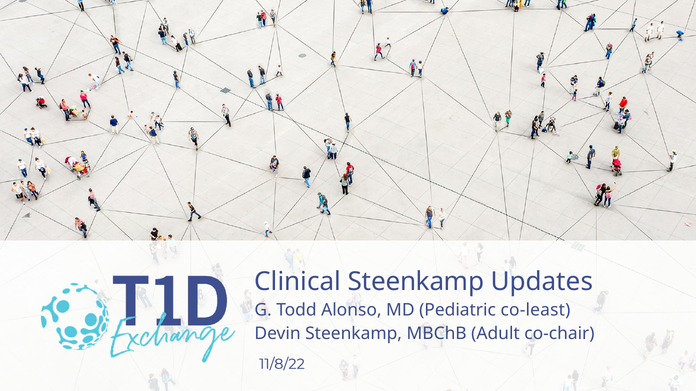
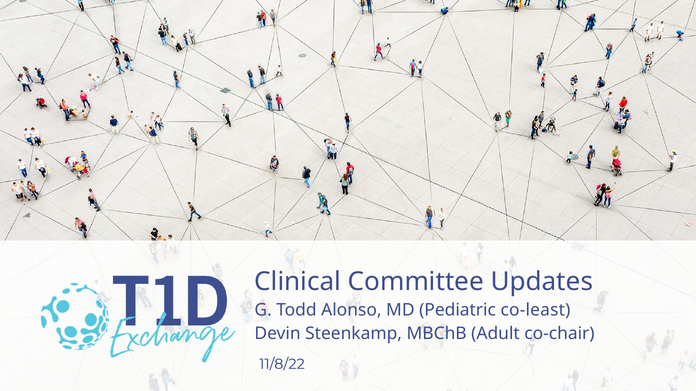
Clinical Steenkamp: Steenkamp -> Committee
